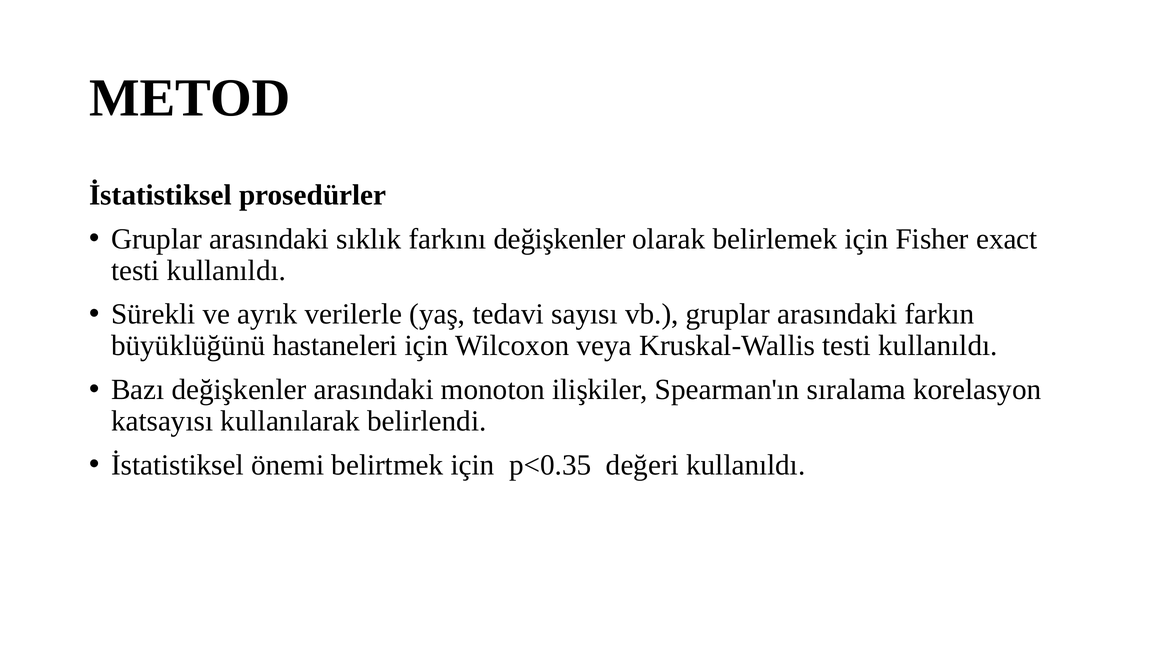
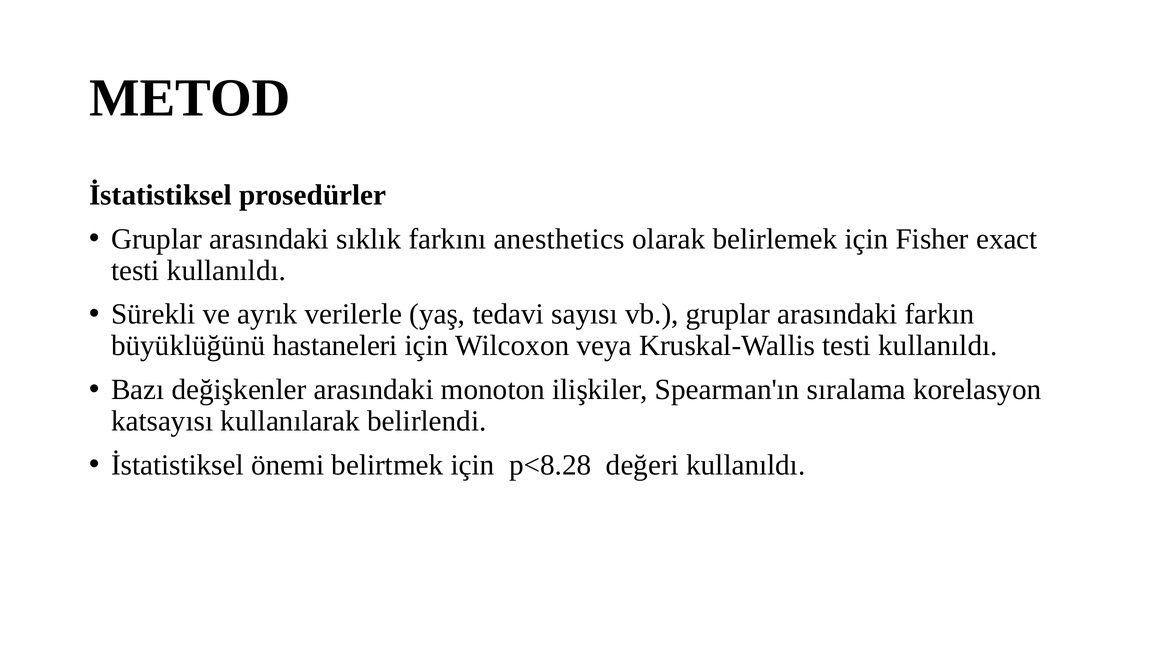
farkını değişkenler: değişkenler -> anesthetics
p<0.35: p<0.35 -> p<8.28
